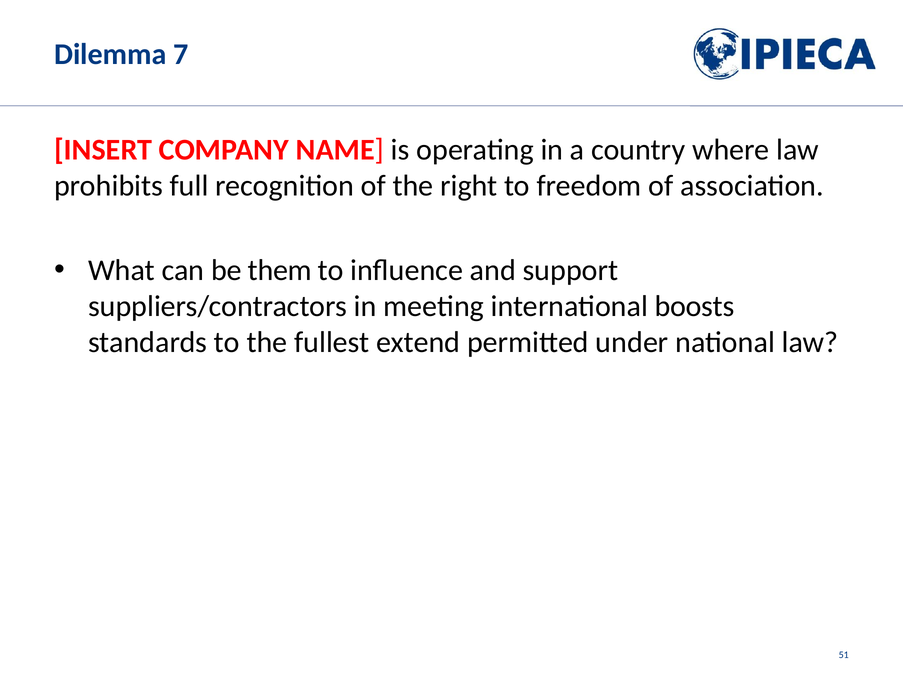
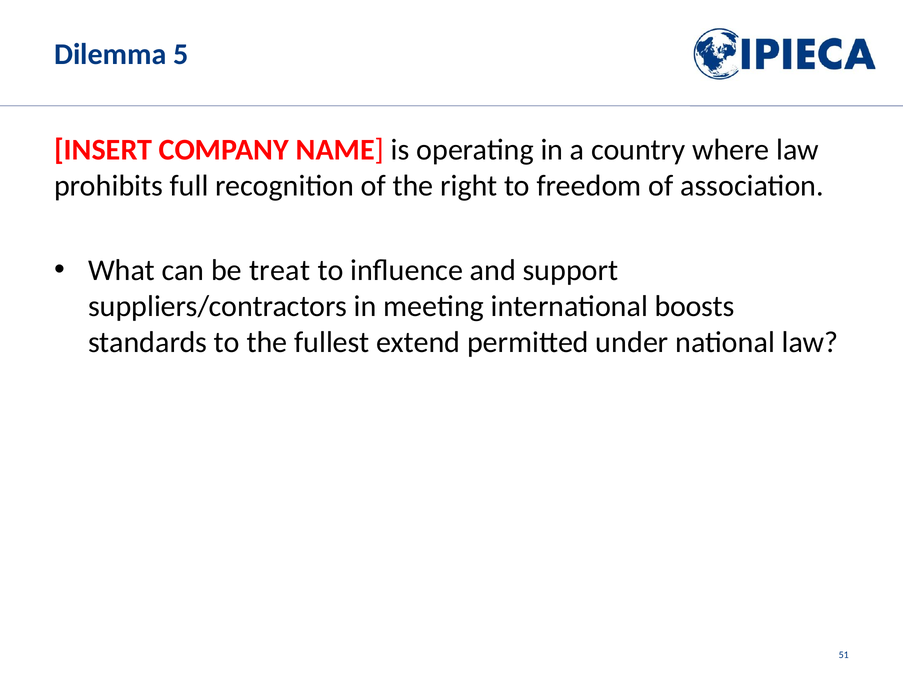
7: 7 -> 5
them: them -> treat
